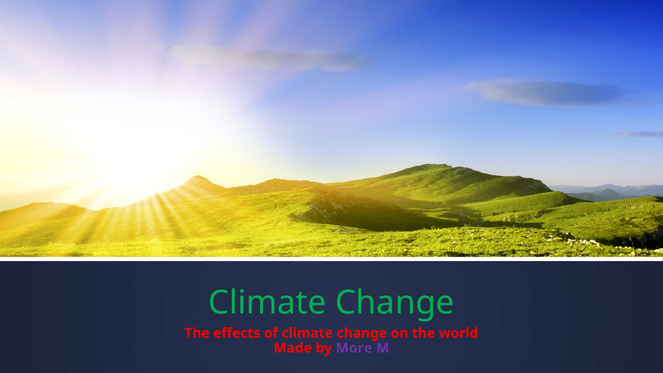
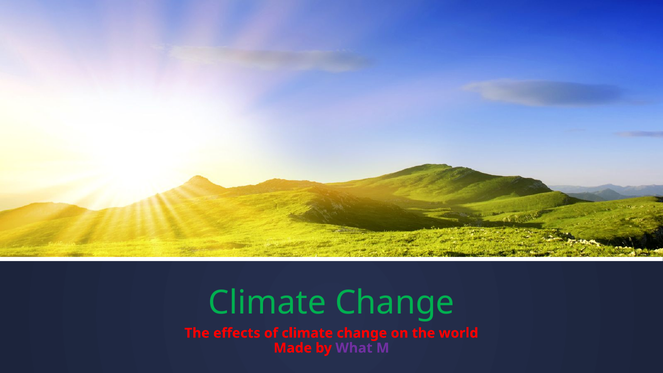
More: More -> What
